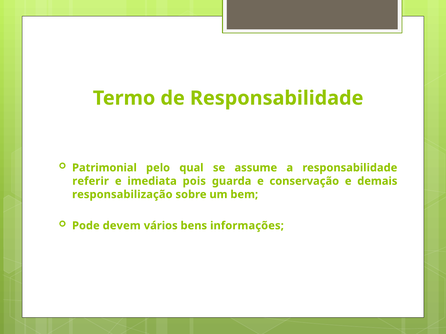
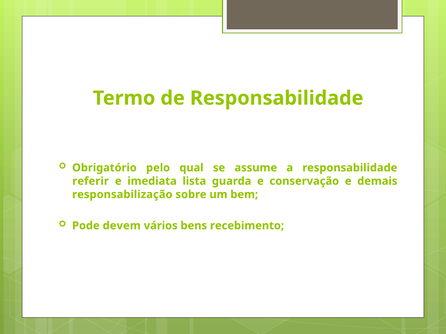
Patrimonial: Patrimonial -> Obrigatório
pois: pois -> lista
informações: informações -> recebimento
